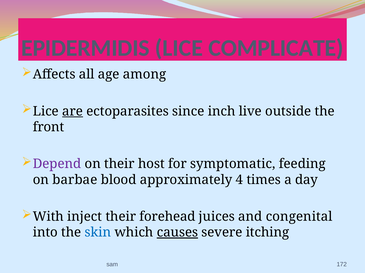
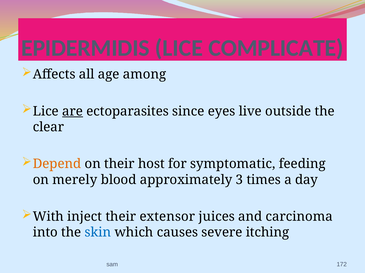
inch: inch -> eyes
front: front -> clear
Depend colour: purple -> orange
barbae: barbae -> merely
4: 4 -> 3
forehead: forehead -> extensor
congenital: congenital -> carcinoma
causes underline: present -> none
